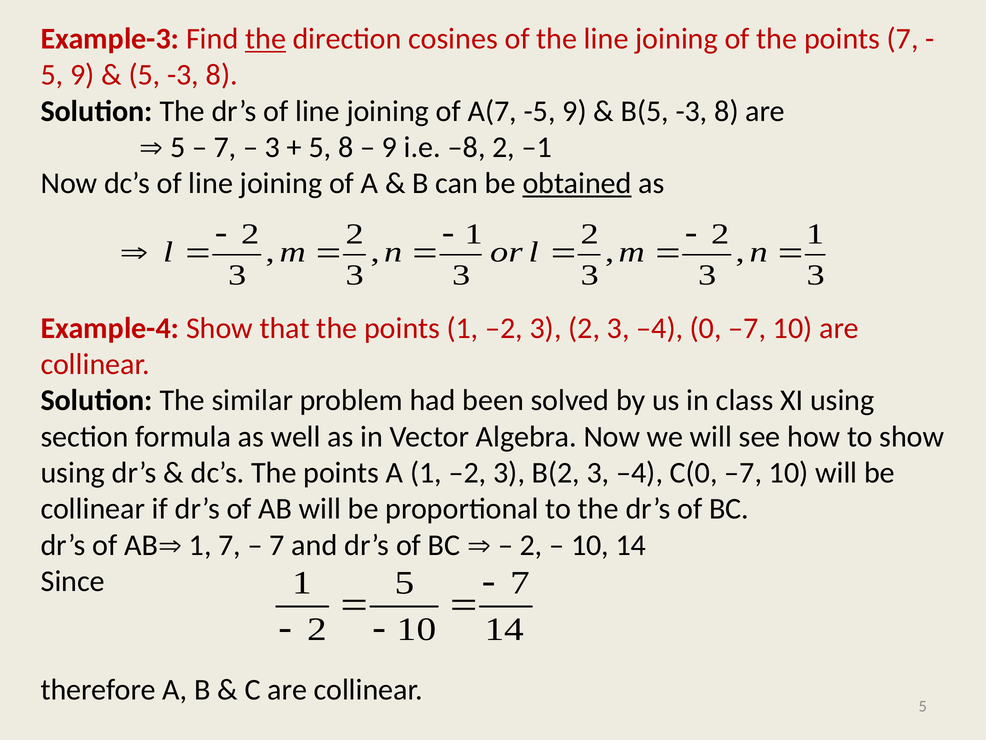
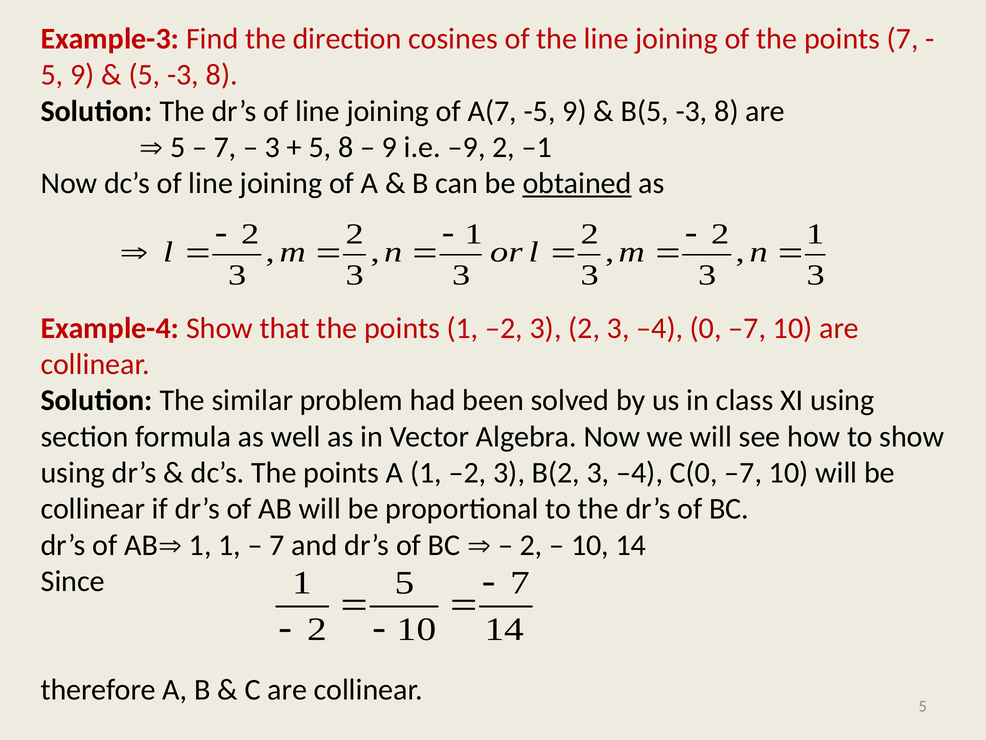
the at (266, 39) underline: present -> none
–8: –8 -> –9
1 7: 7 -> 1
